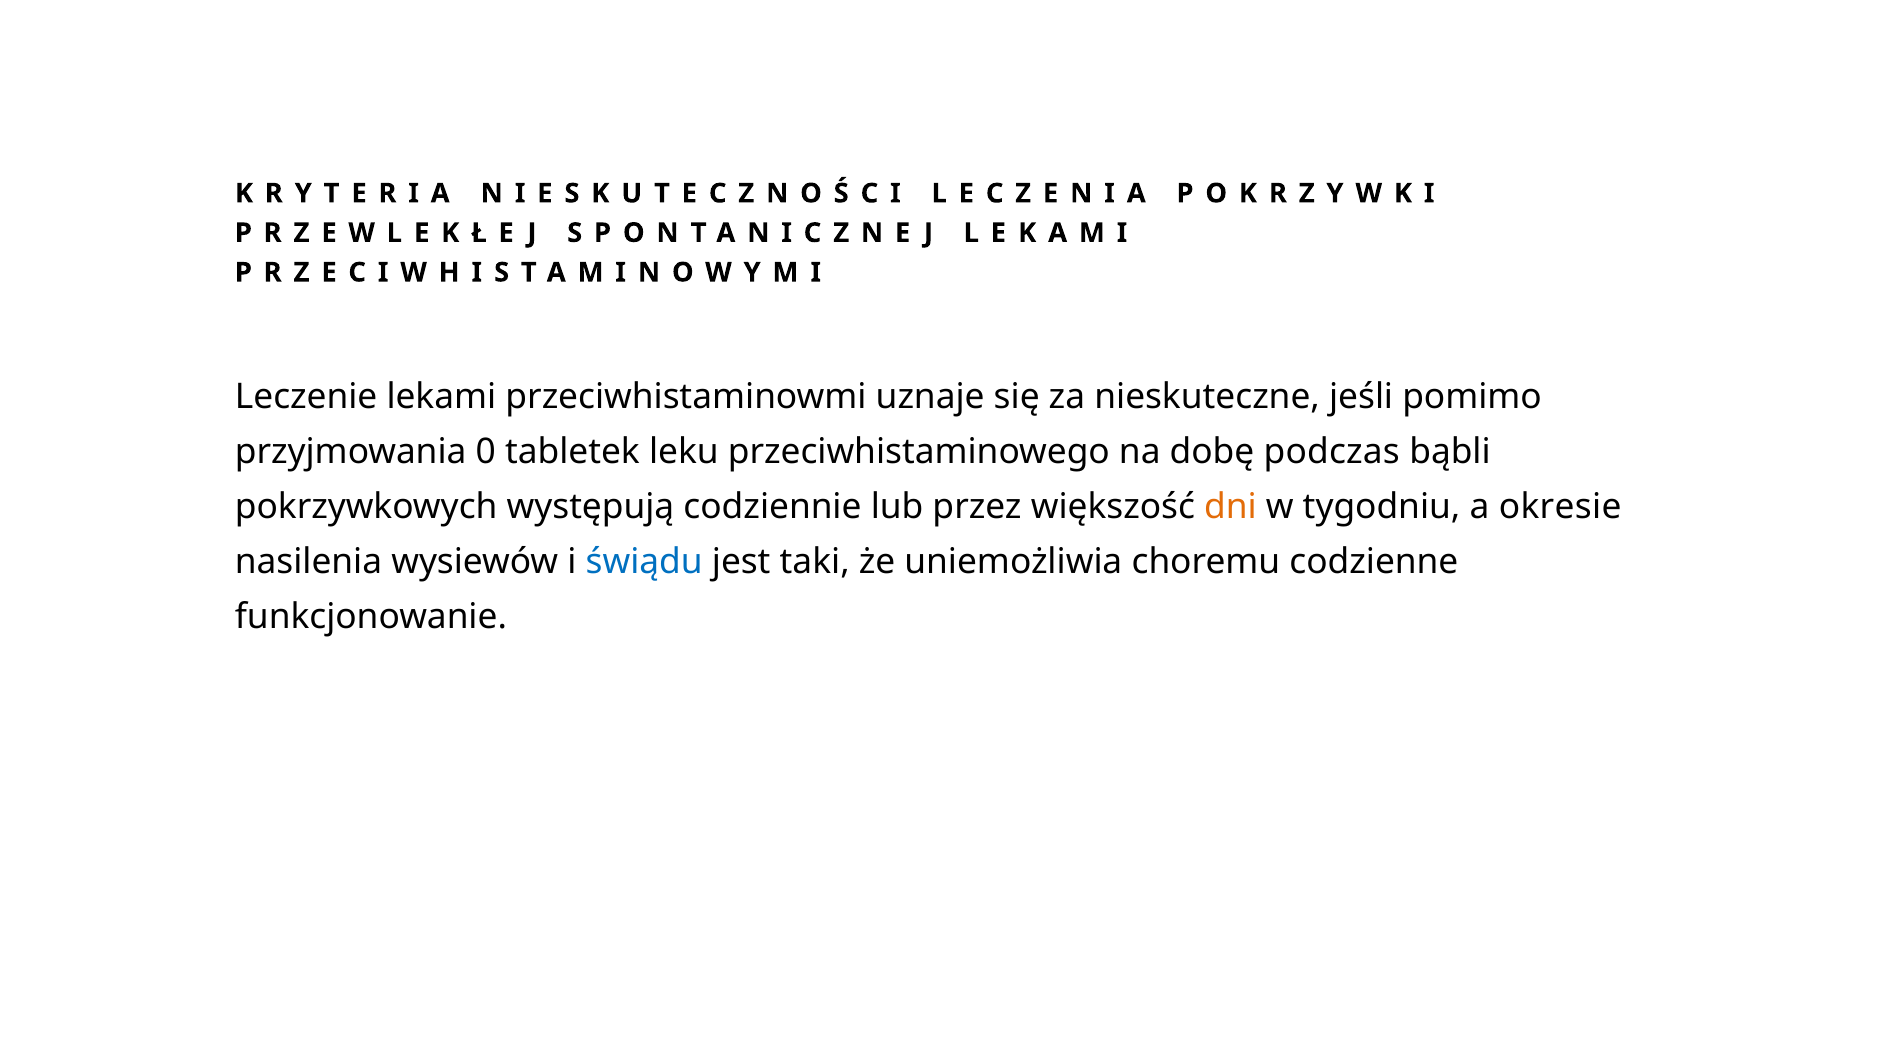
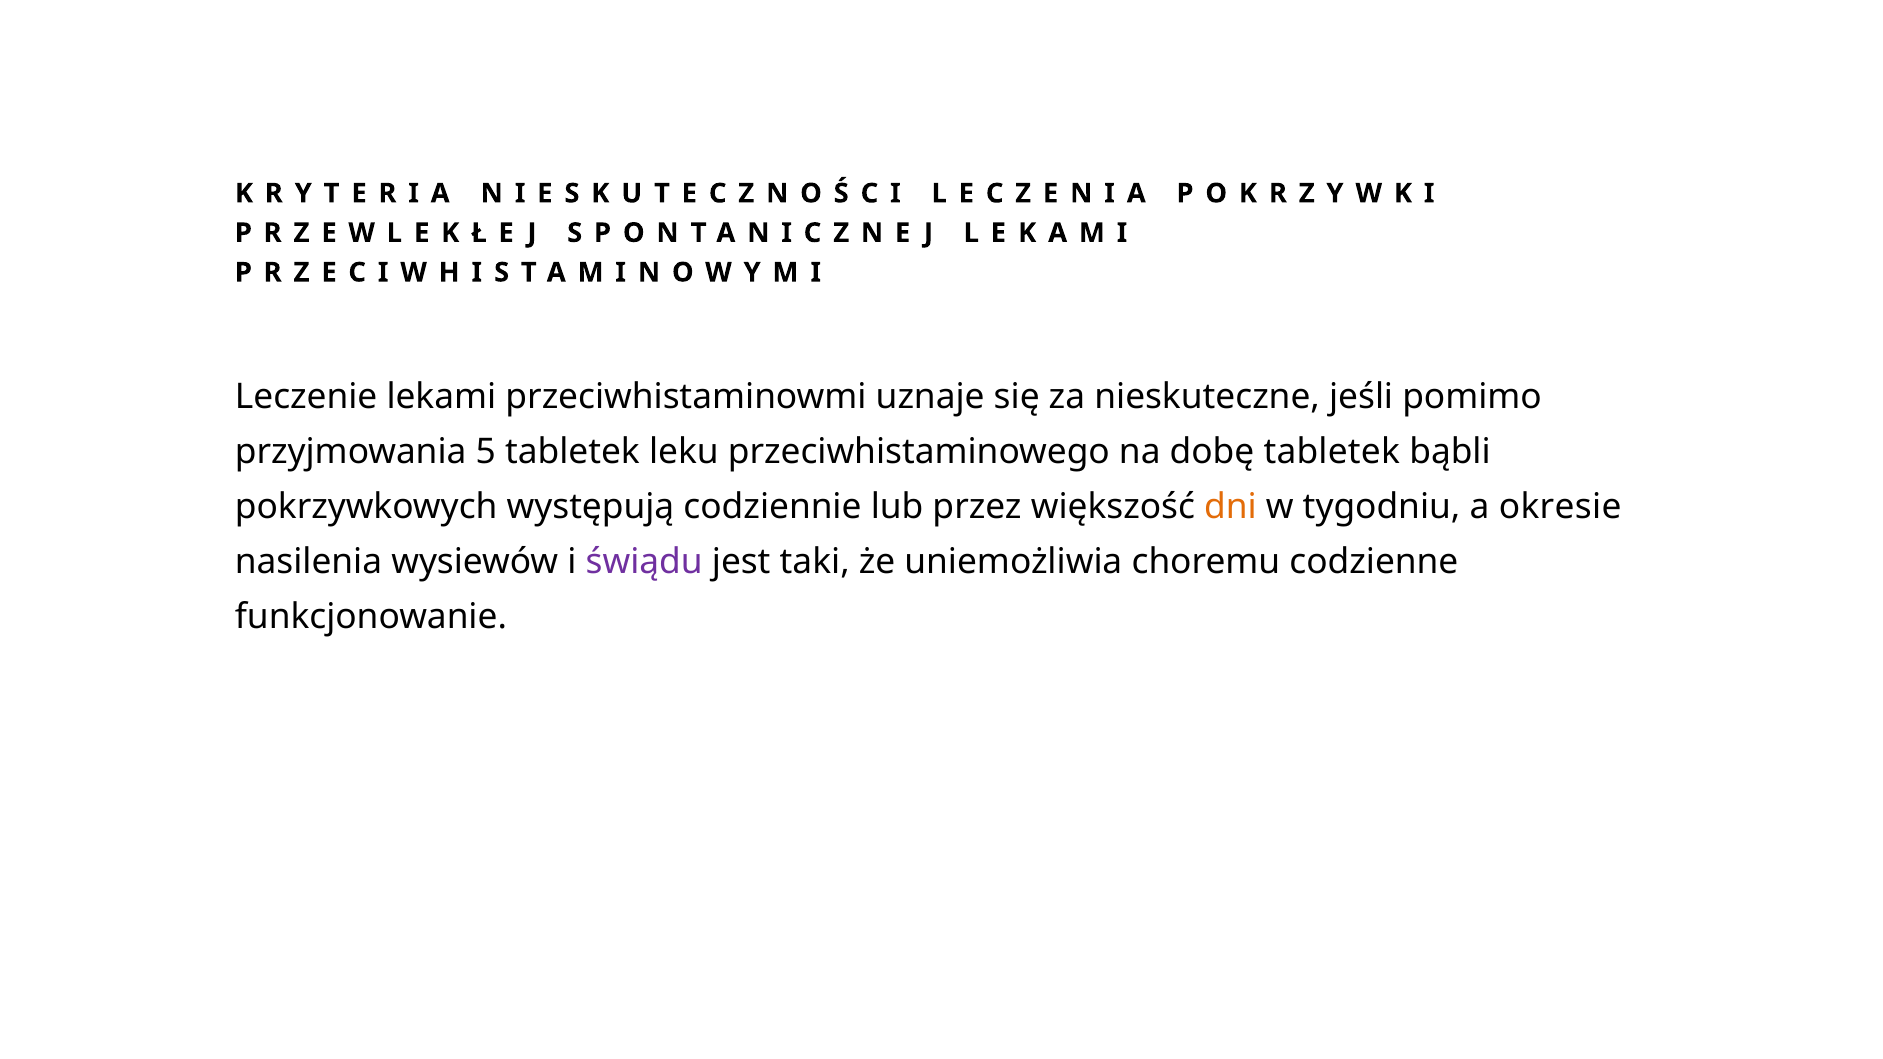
0: 0 -> 5
dobę podczas: podczas -> tabletek
świądu colour: blue -> purple
